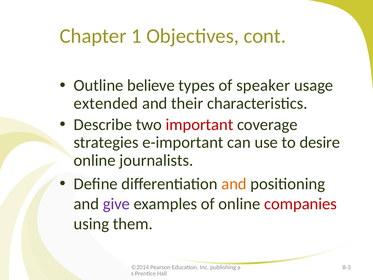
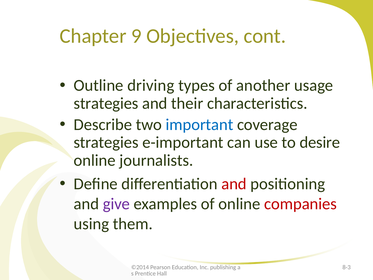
1: 1 -> 9
believe: believe -> driving
speaker: speaker -> another
extended at (106, 103): extended -> strategies
important colour: red -> blue
and at (234, 184) colour: orange -> red
